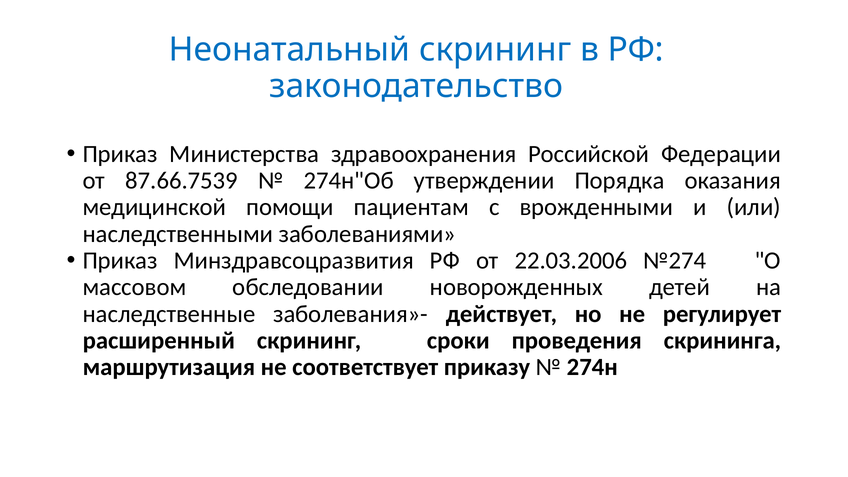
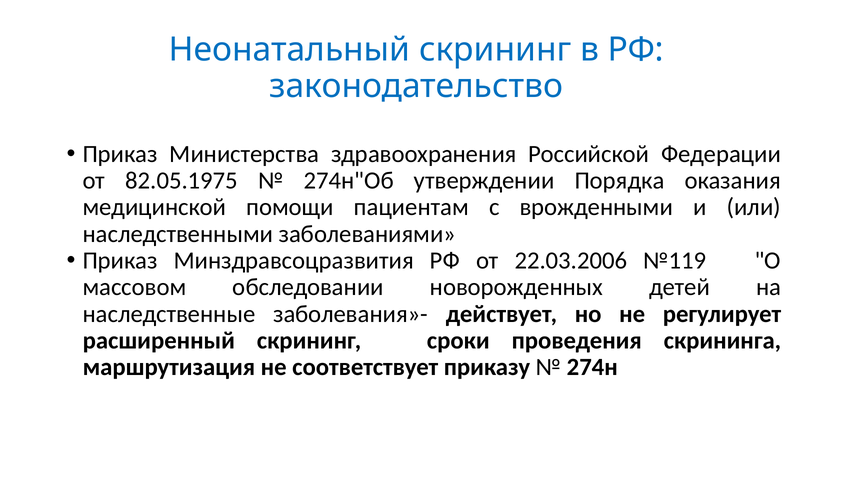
87.66.7539: 87.66.7539 -> 82.05.1975
№274: №274 -> №119
